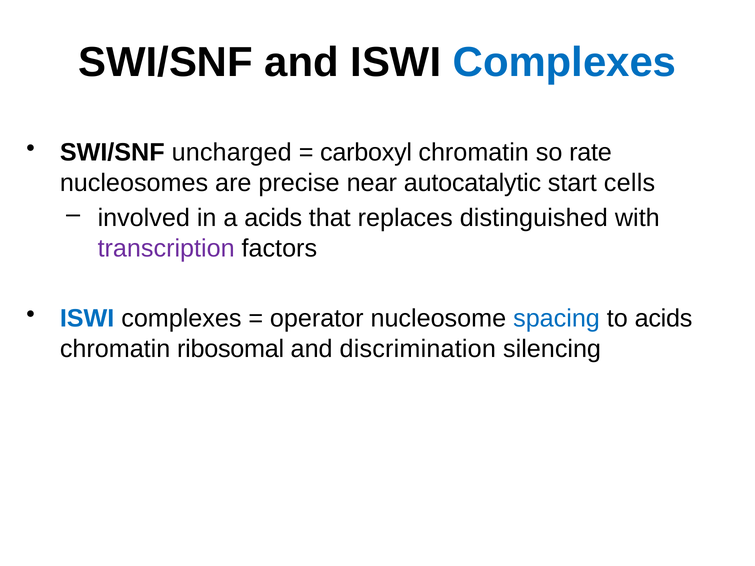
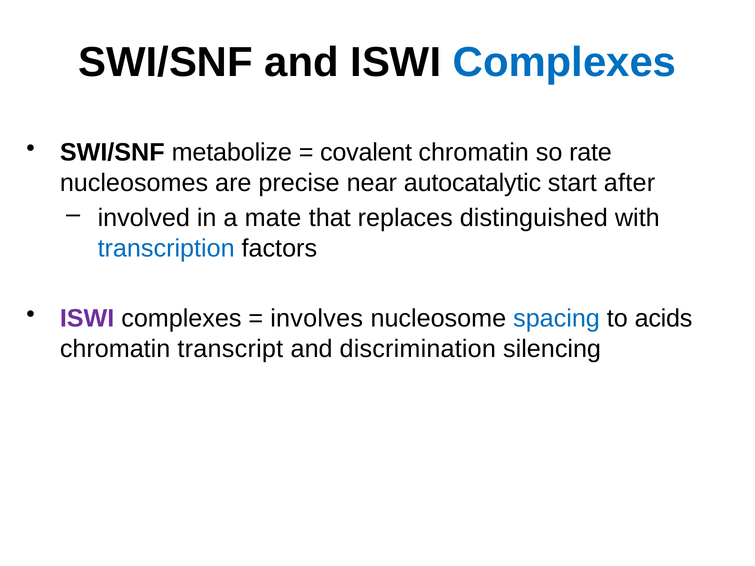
uncharged: uncharged -> metabolize
carboxyl: carboxyl -> covalent
cells: cells -> after
a acids: acids -> mate
transcription colour: purple -> blue
ISWI at (87, 319) colour: blue -> purple
operator: operator -> involves
ribosomal: ribosomal -> transcript
